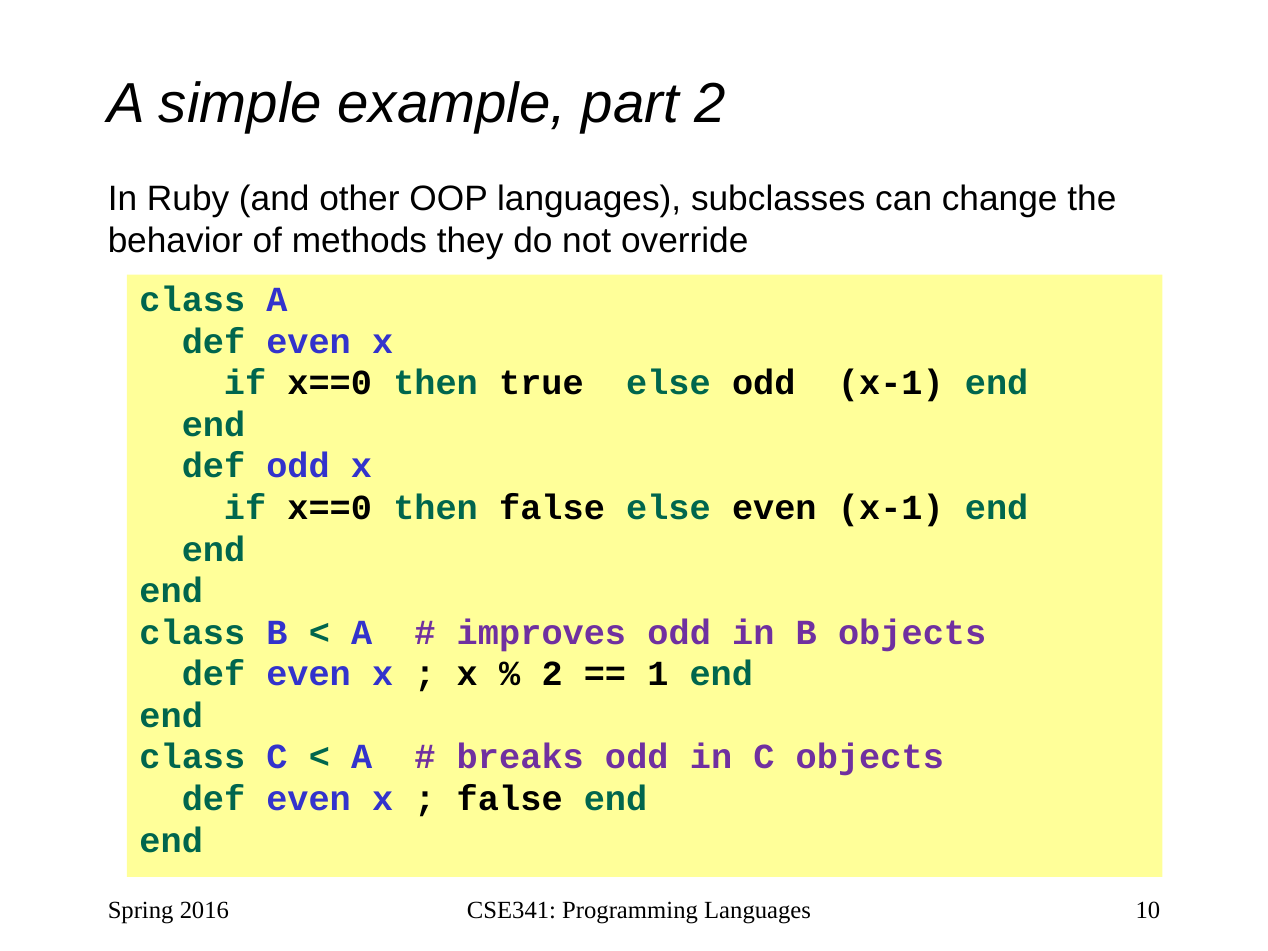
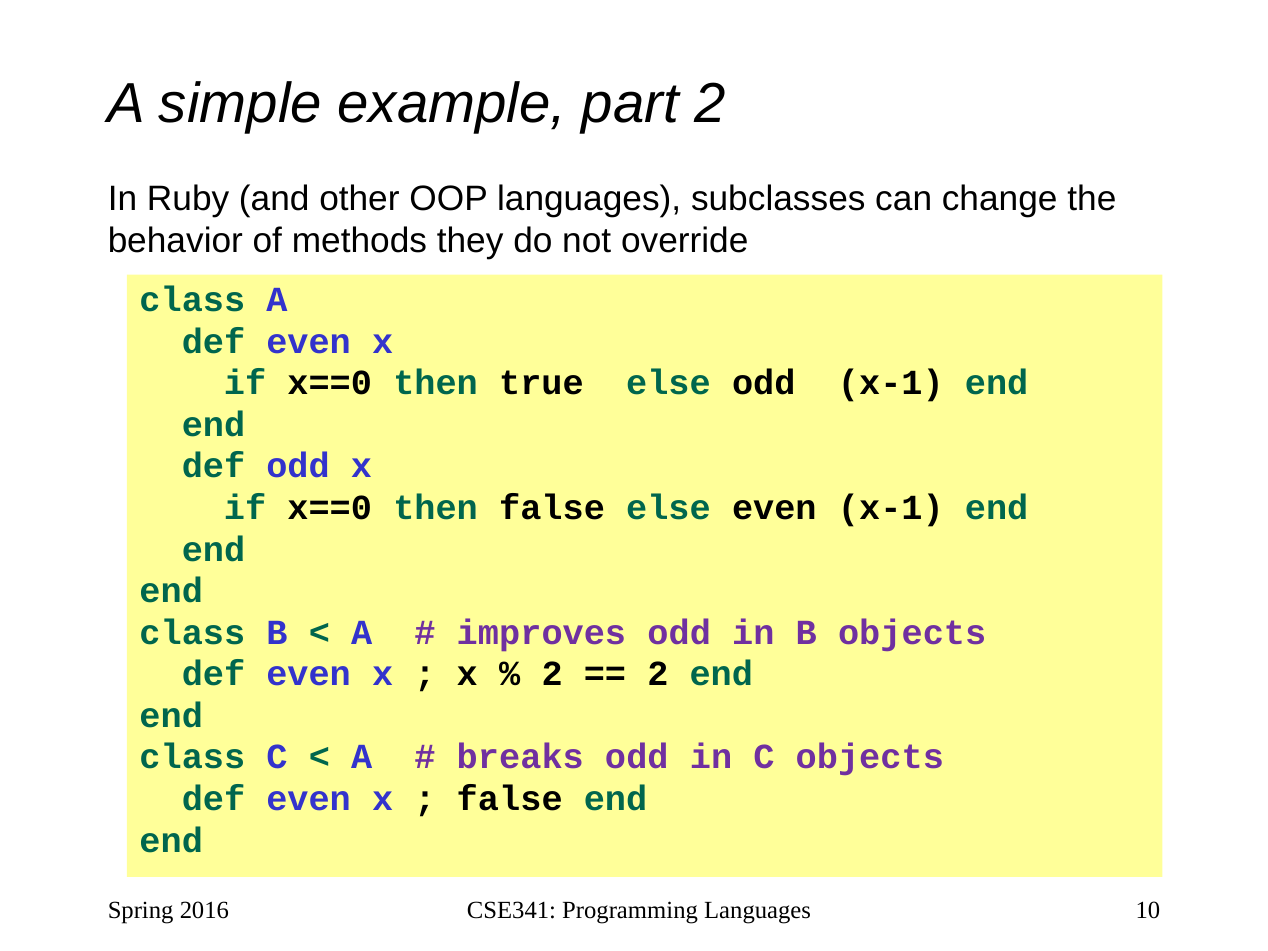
1 at (658, 674): 1 -> 2
